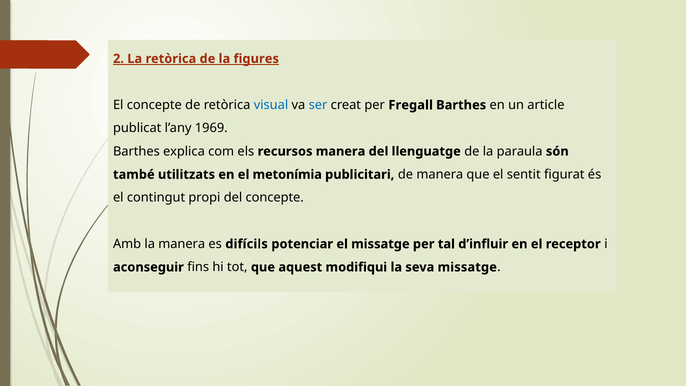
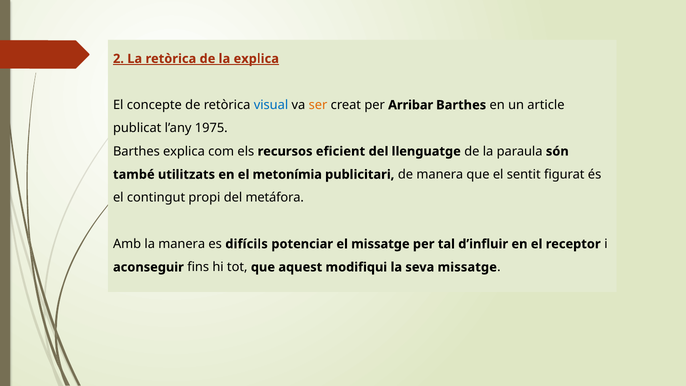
la figures: figures -> explica
ser colour: blue -> orange
Fregall: Fregall -> Arribar
1969: 1969 -> 1975
recursos manera: manera -> eficient
del concepte: concepte -> metáfora
